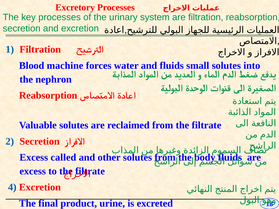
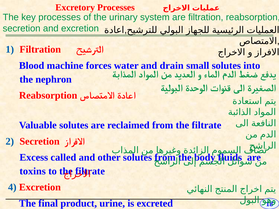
and fluids: fluids -> drain
excess at (33, 171): excess -> toxins
